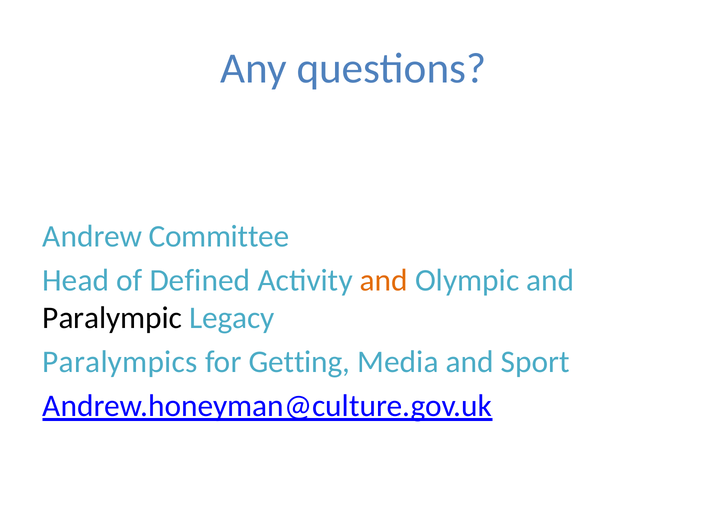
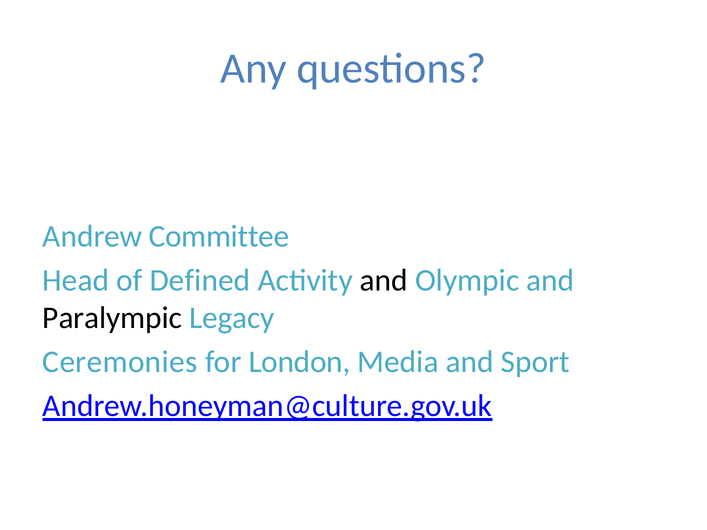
and at (384, 280) colour: orange -> black
Paralympics: Paralympics -> Ceremonies
Getting: Getting -> London
